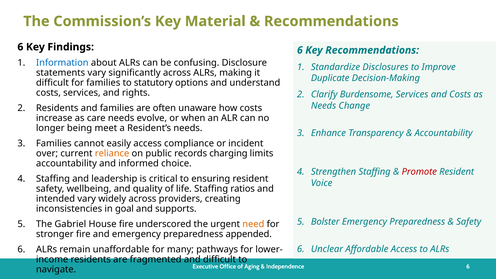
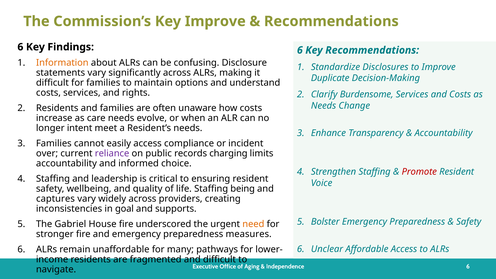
Key Material: Material -> Improve
Information colour: blue -> orange
statutory: statutory -> maintain
being: being -> intent
reliance colour: orange -> purple
ratios: ratios -> being
intended: intended -> captures
appended: appended -> measures
